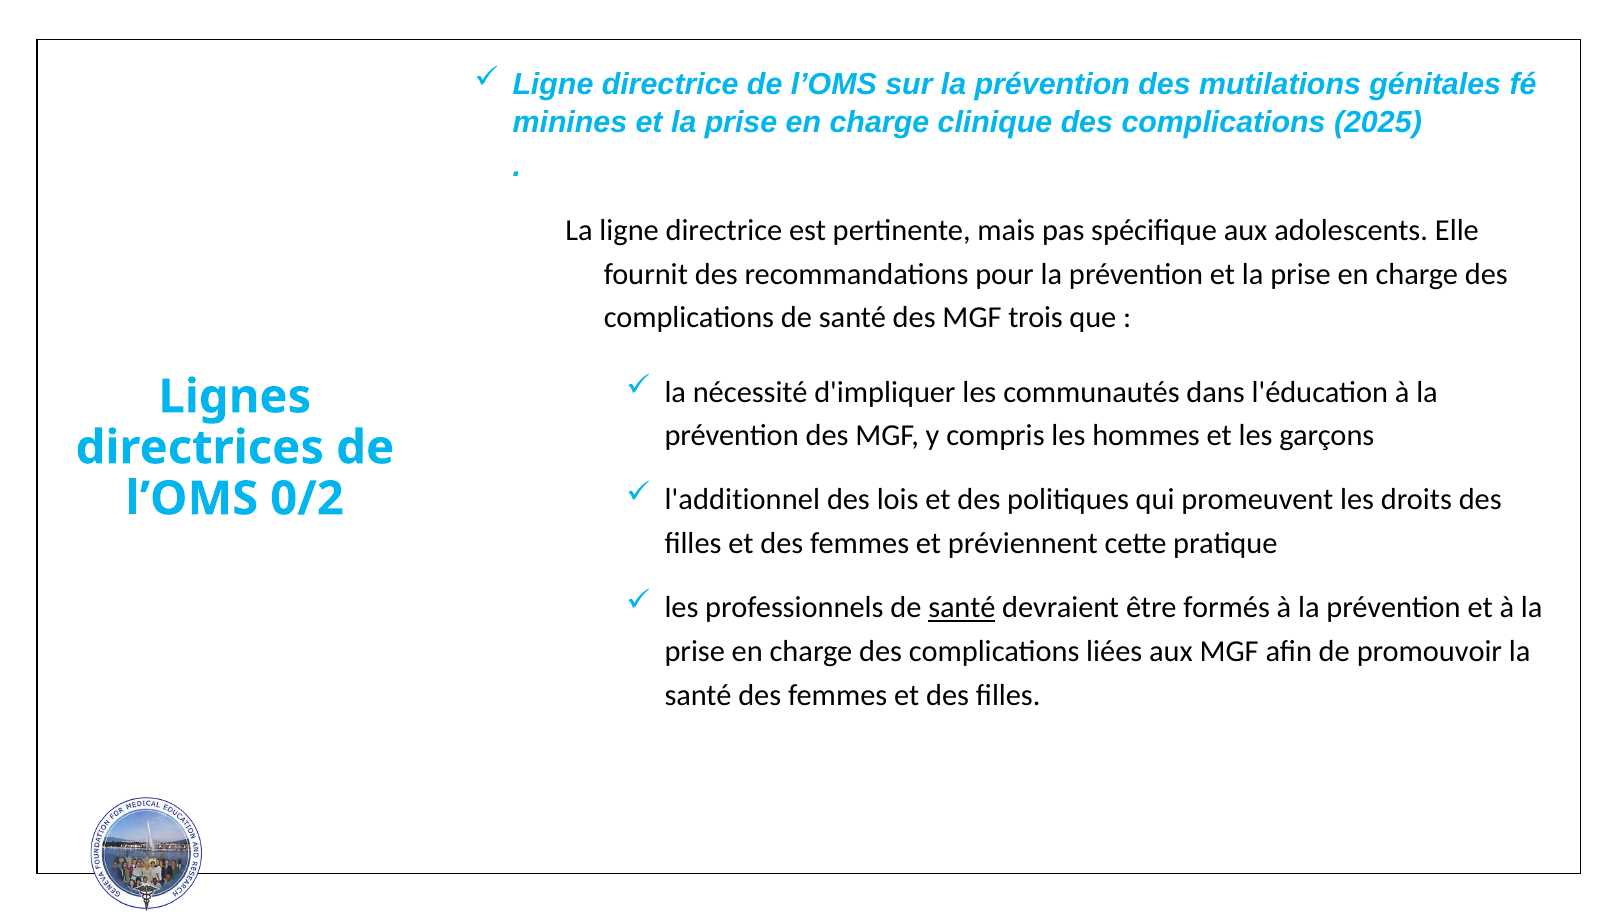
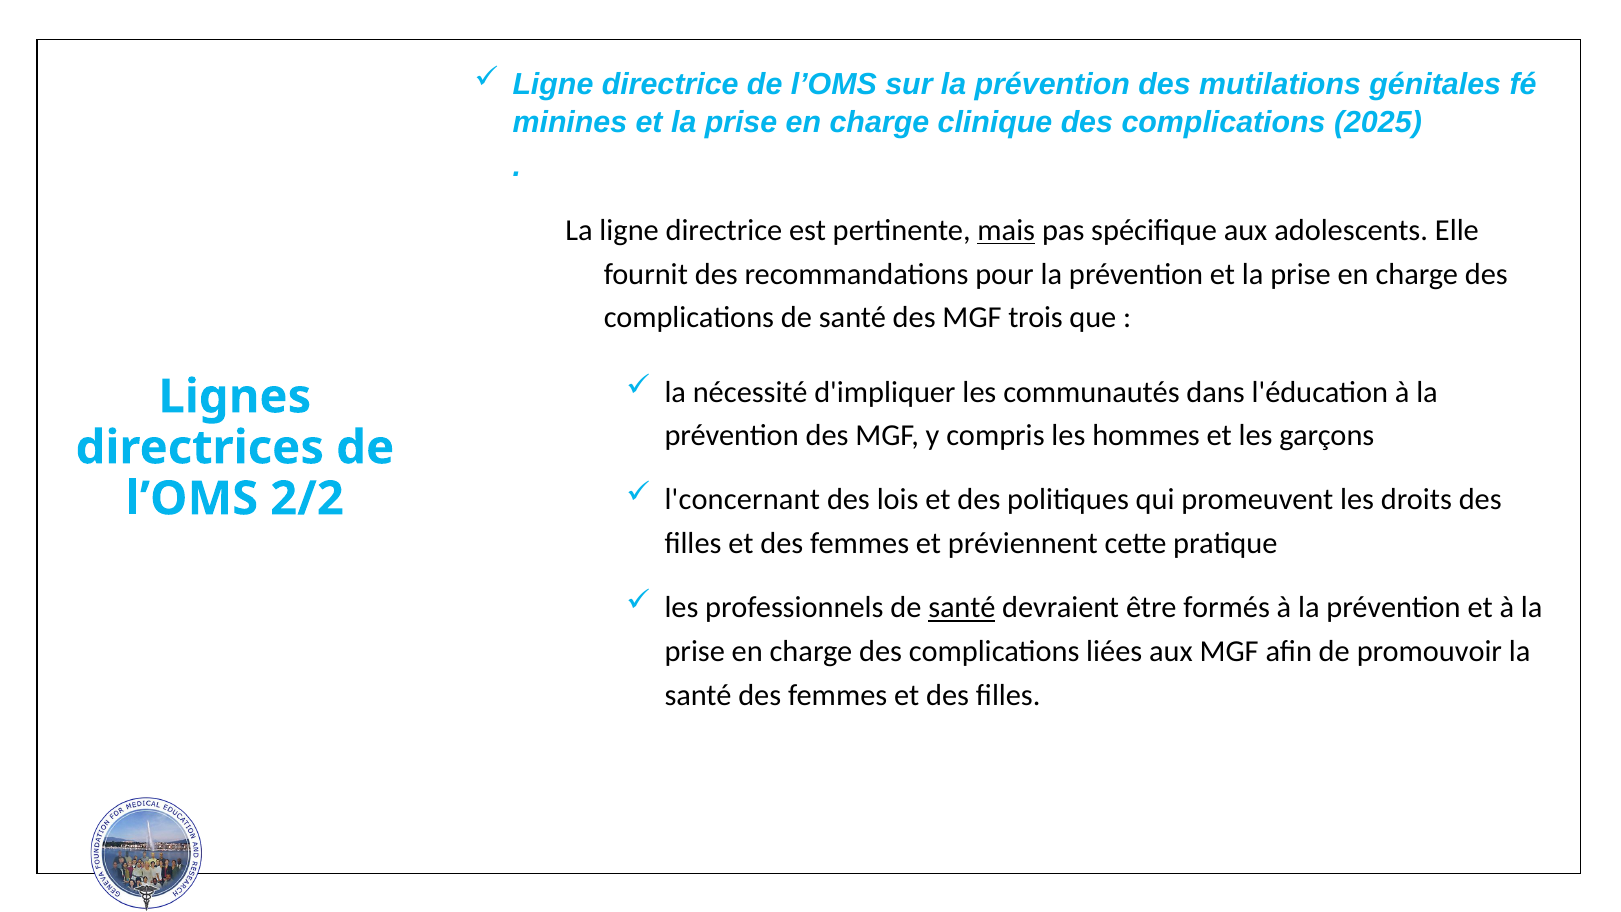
mais underline: none -> present
l'additionnel: l'additionnel -> l'concernant
0/2: 0/2 -> 2/2
